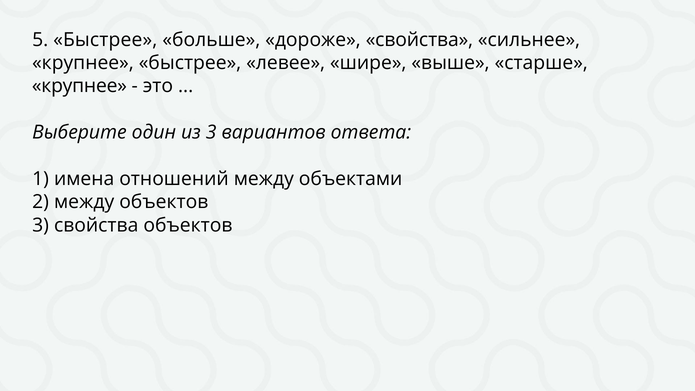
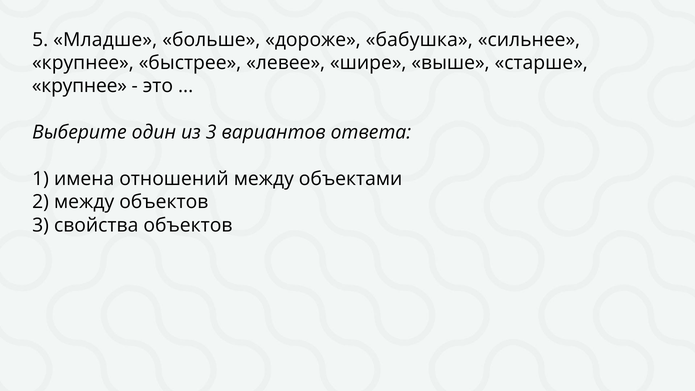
5 Быстрее: Быстрее -> Младше
дороже свойства: свойства -> бабушка
